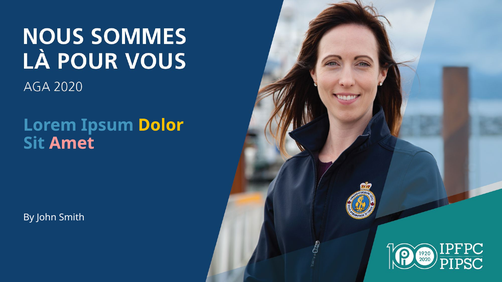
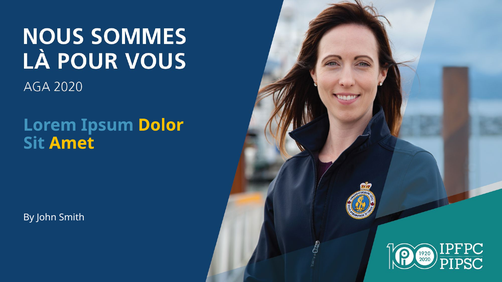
Amet colour: pink -> yellow
